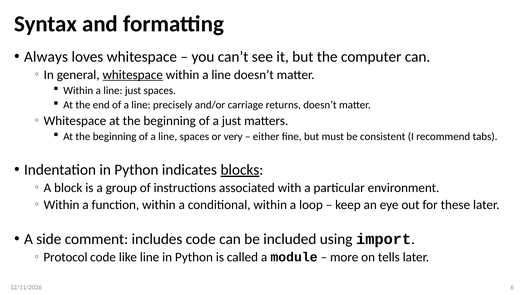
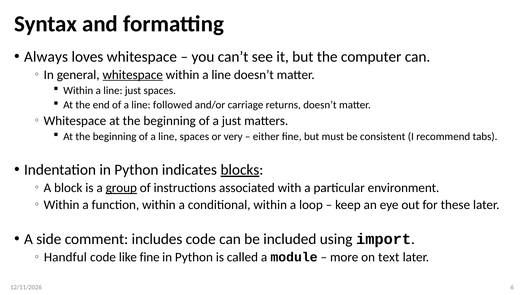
precisely: precisely -> followed
group underline: none -> present
Protocol: Protocol -> Handful
like line: line -> fine
tells: tells -> text
